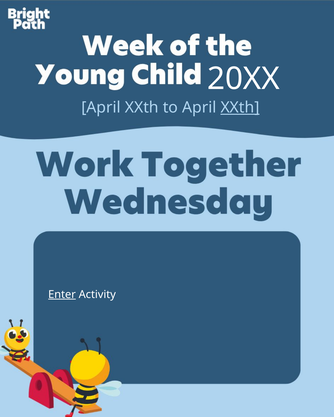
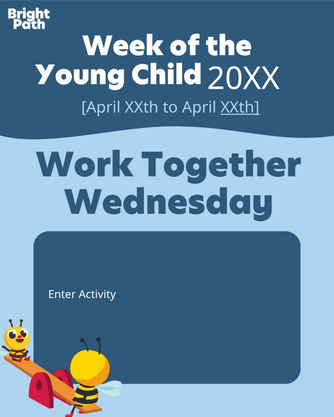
Enter underline: present -> none
